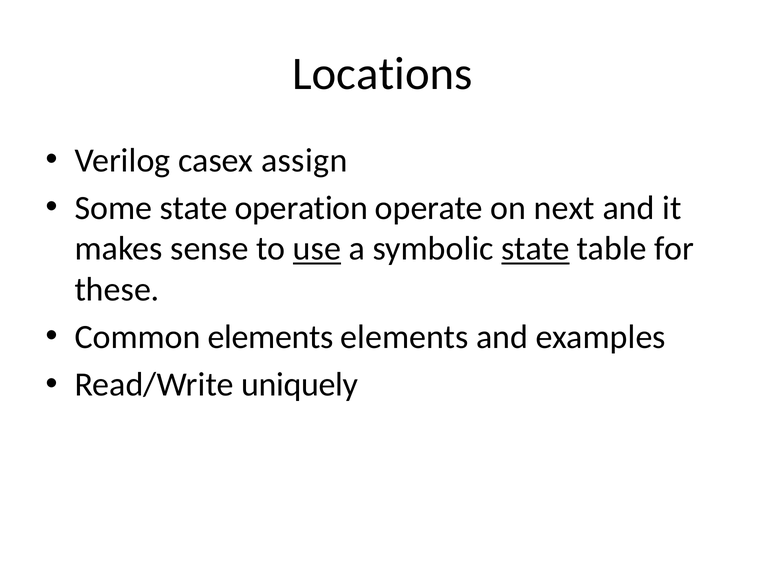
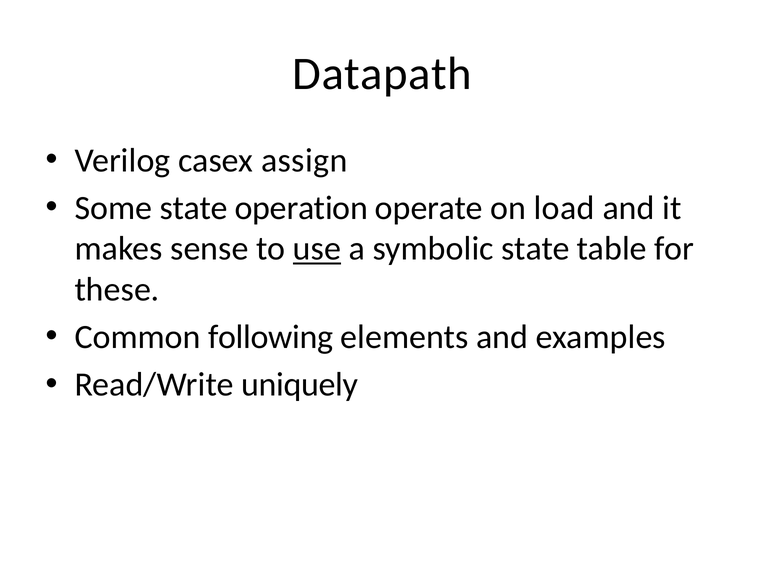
Locations: Locations -> Datapath
next: next -> load
state at (535, 249) underline: present -> none
Common elements: elements -> following
